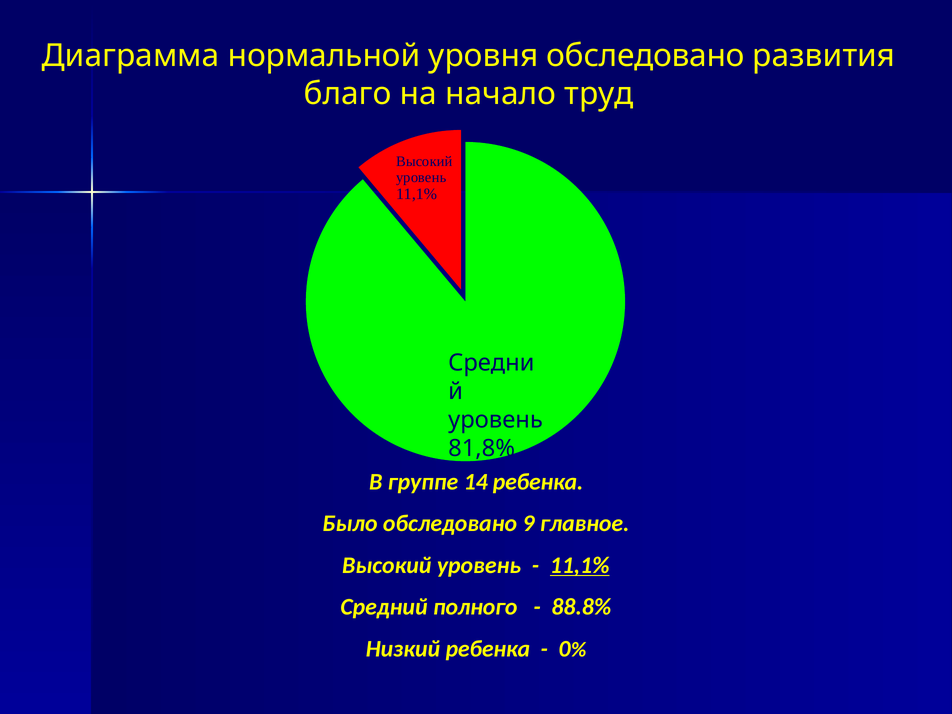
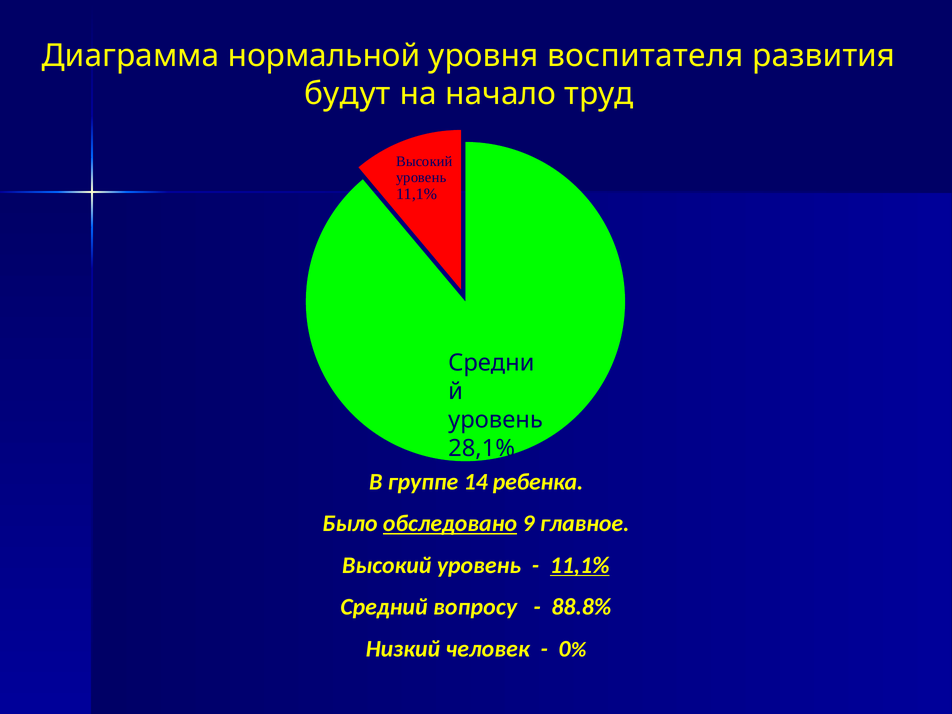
уровня обследовано: обследовано -> воспитателя
благо: благо -> будут
81,8%: 81,8% -> 28,1%
обследовано at (450, 524) underline: none -> present
полного: полного -> вопросу
Низкий ребенка: ребенка -> человек
